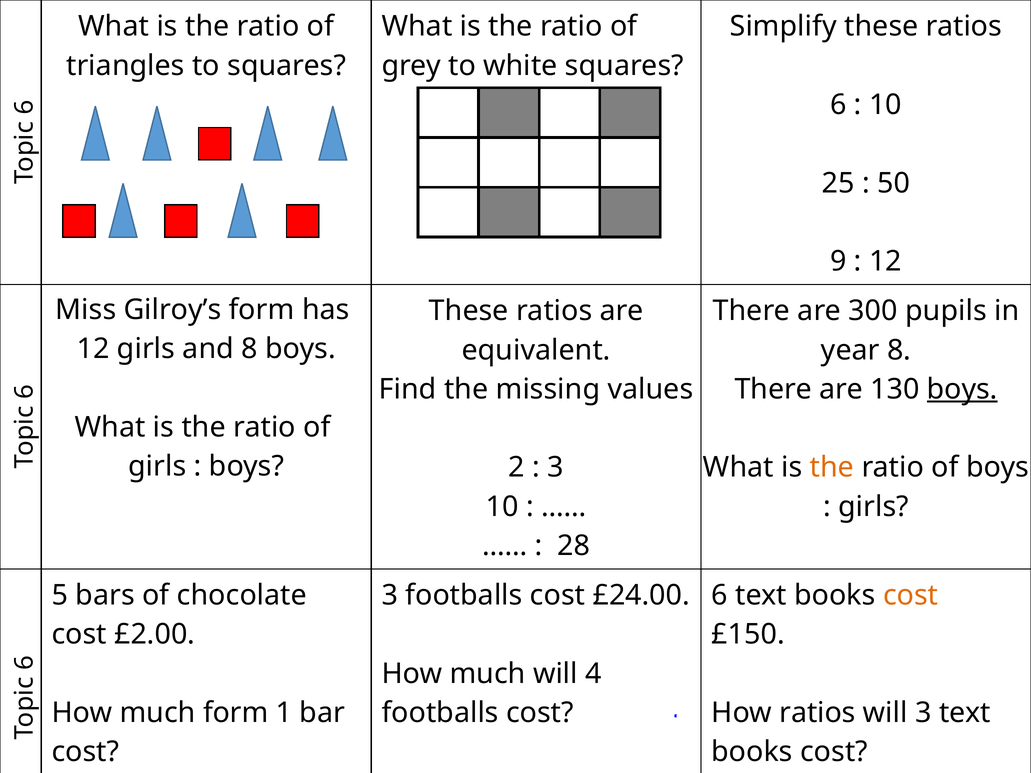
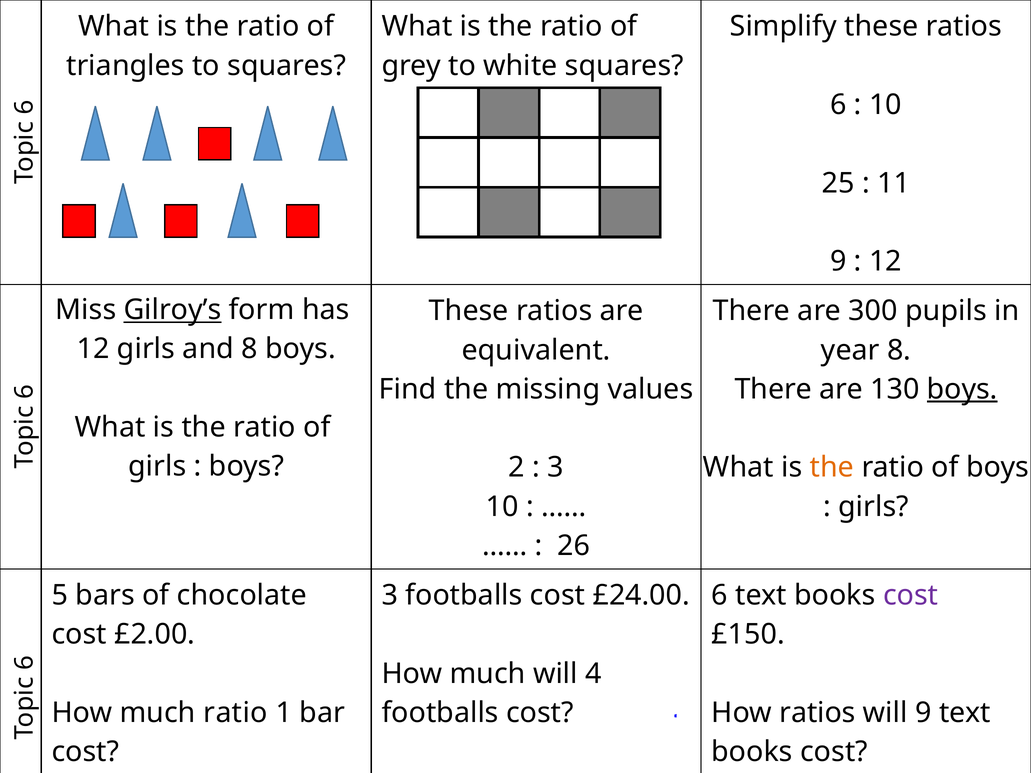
50: 50 -> 11
Gilroy’s underline: none -> present
28: 28 -> 26
cost at (911, 596) colour: orange -> purple
much form: form -> ratio
will 3: 3 -> 9
